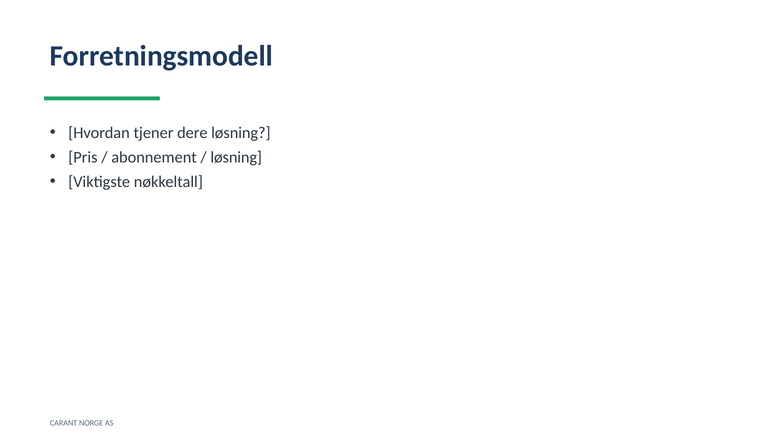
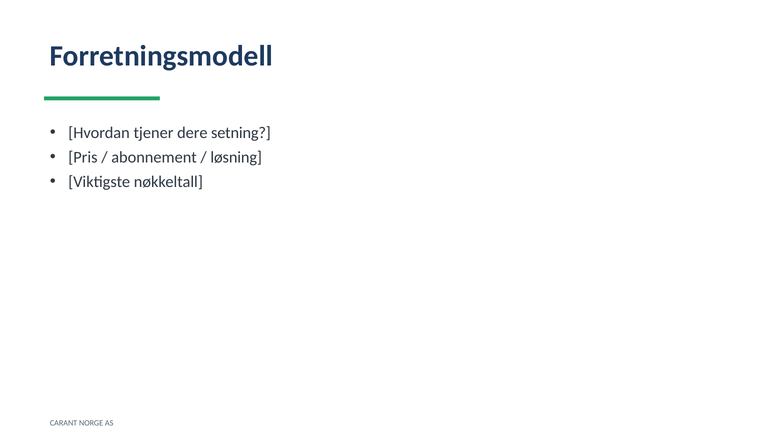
dere løsning: løsning -> setning
